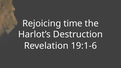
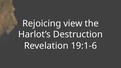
time: time -> view
